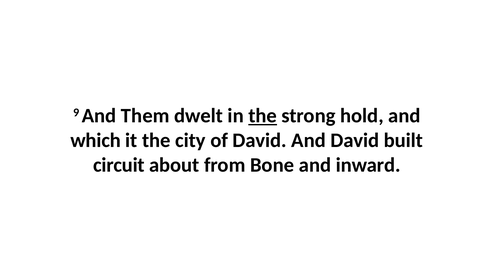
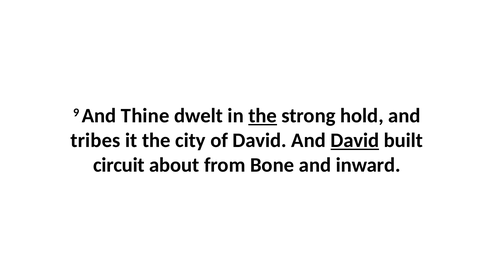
Them: Them -> Thine
which: which -> tribes
David at (355, 140) underline: none -> present
